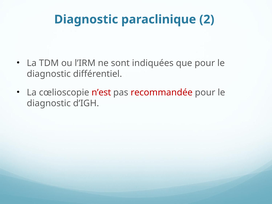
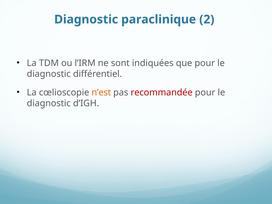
n’est colour: red -> orange
